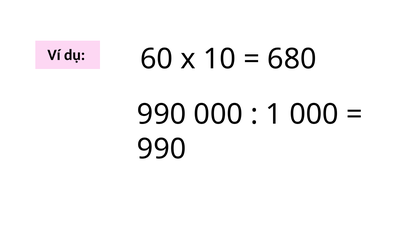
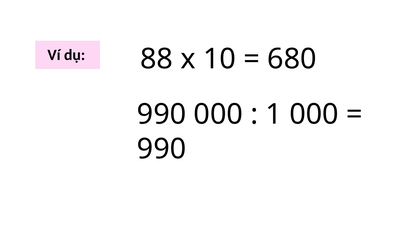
60: 60 -> 88
